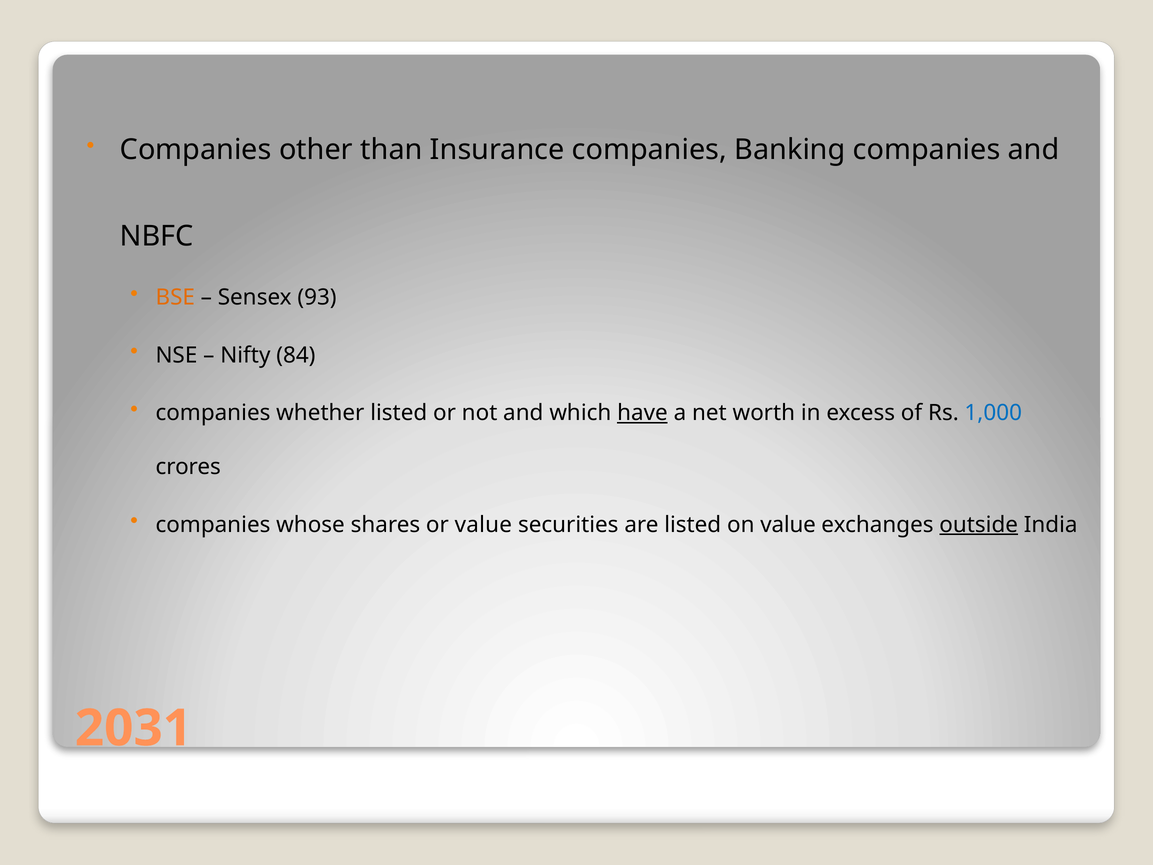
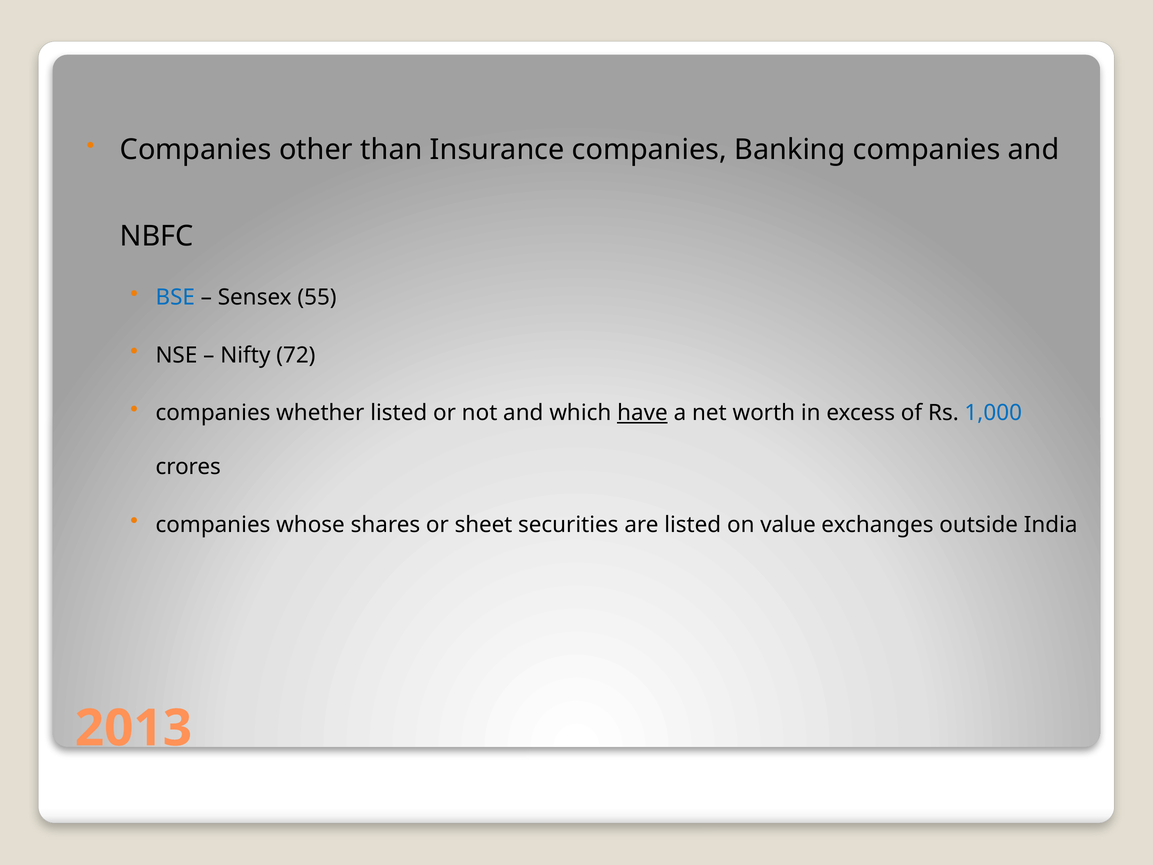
BSE colour: orange -> blue
93: 93 -> 55
84: 84 -> 72
or value: value -> sheet
outside underline: present -> none
2031: 2031 -> 2013
